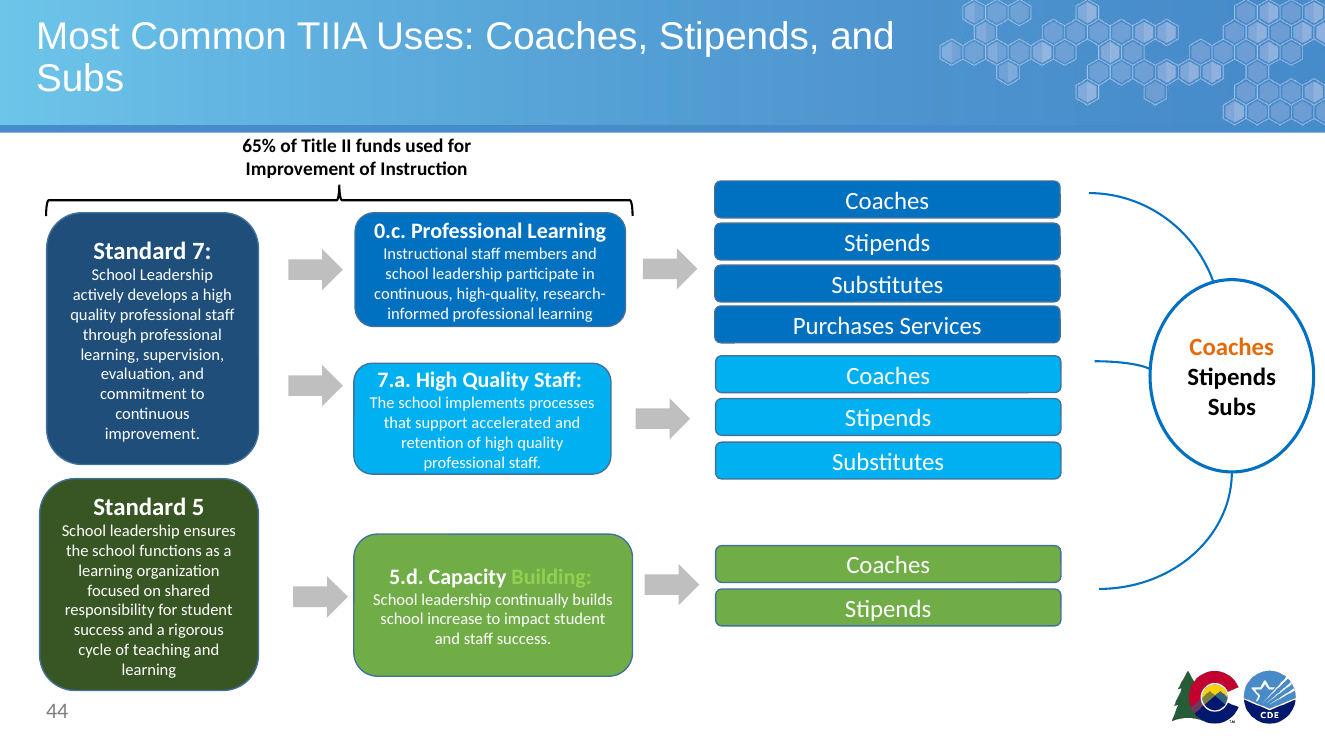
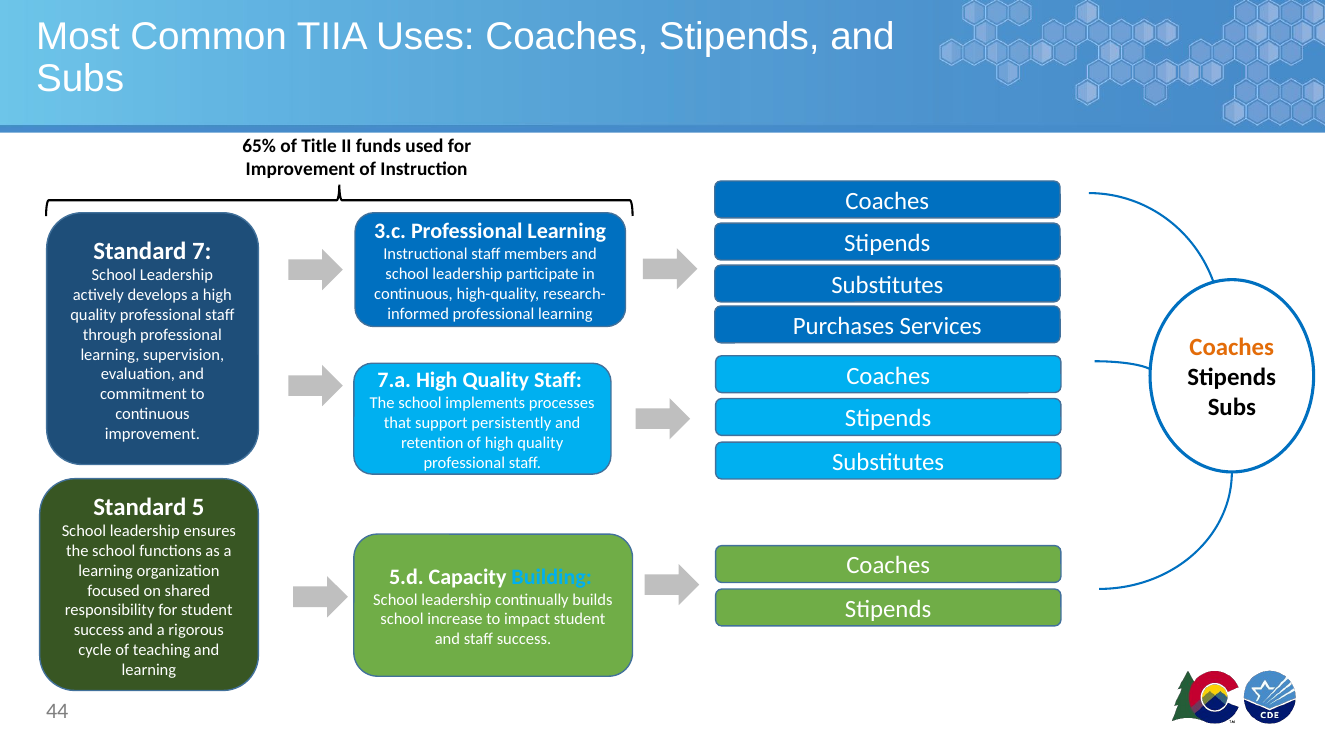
0.c: 0.c -> 3.c
accelerated: accelerated -> persistently
Building colour: light green -> light blue
